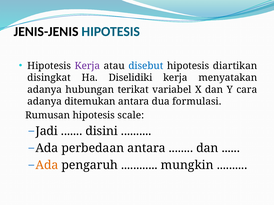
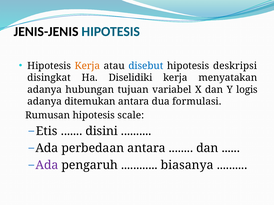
Kerja at (87, 66) colour: purple -> orange
diartikan: diartikan -> deskripsi
terikat: terikat -> tujuan
cara: cara -> logis
Jadi: Jadi -> Etis
Ada at (47, 166) colour: orange -> purple
mungkin: mungkin -> biasanya
